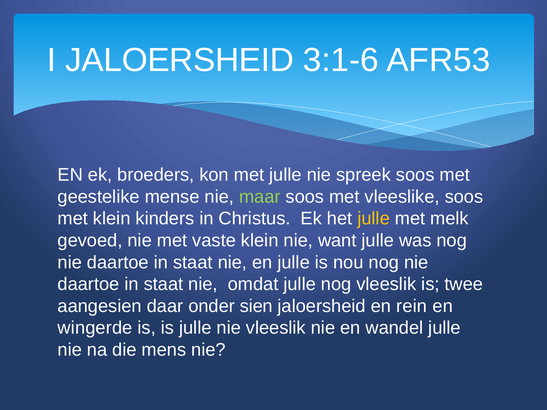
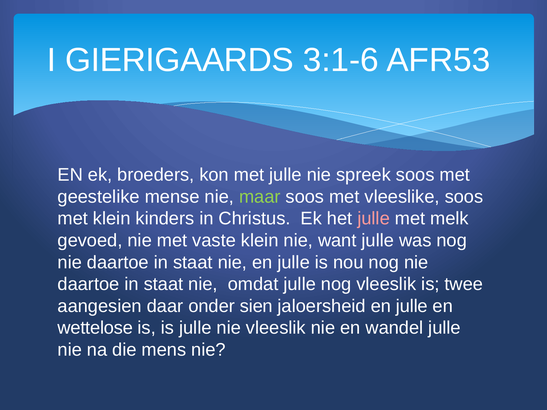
I JALOERSHEID: JALOERSHEID -> GIERIGAARDS
julle at (374, 219) colour: yellow -> pink
jaloersheid en rein: rein -> julle
wingerde: wingerde -> wettelose
